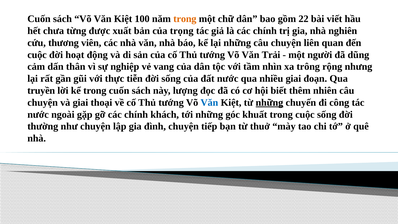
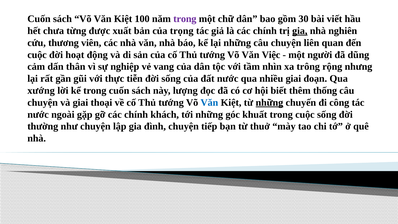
trong at (185, 19) colour: orange -> purple
22: 22 -> 30
gia at (300, 31) underline: none -> present
Trải: Trải -> Việc
truyền: truyền -> xướng
nhiên: nhiên -> thống
